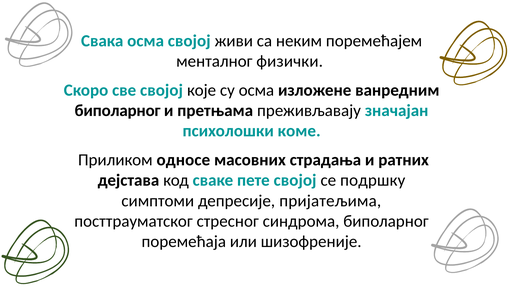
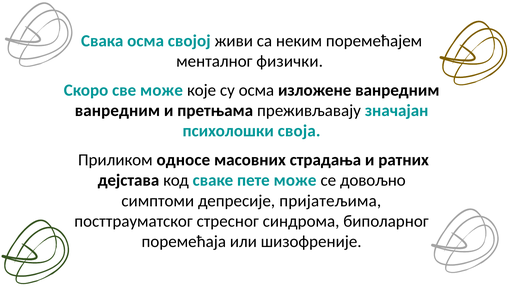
све својој: својој -> може
биполарног at (118, 111): биполарног -> ванредним
коме: коме -> своја
пете својој: својој -> може
подршку: подршку -> довољно
